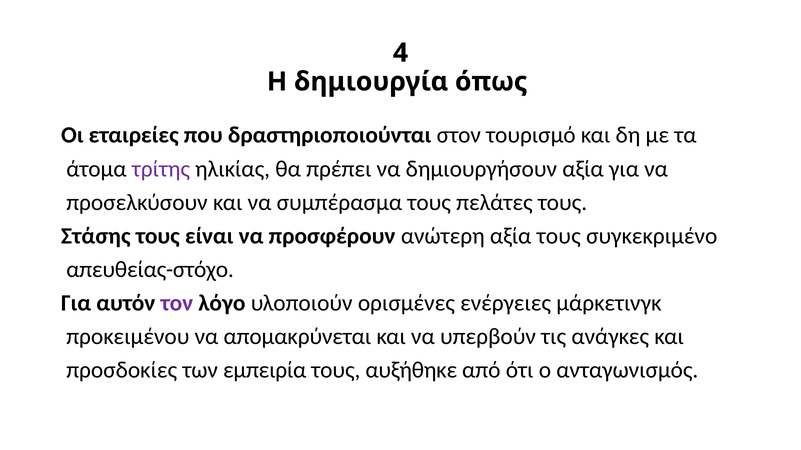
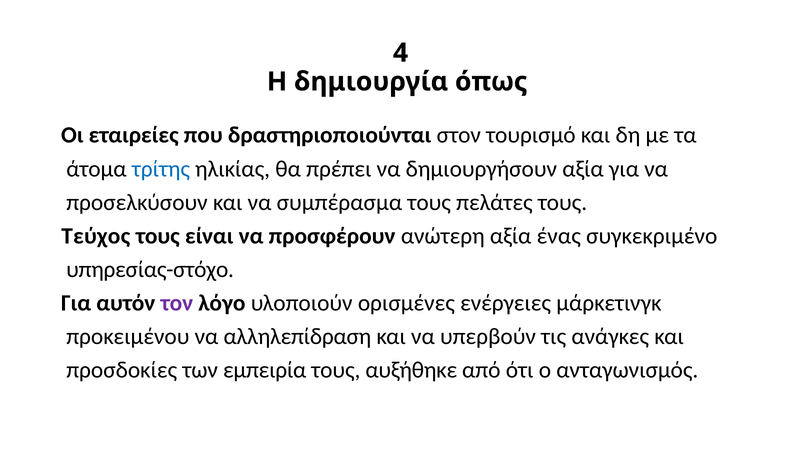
τρίτης colour: purple -> blue
Στάσης: Στάσης -> Τεύχος
αξία τους: τους -> ένας
απευθείας-στόχο: απευθείας-στόχο -> υπηρεσίας-στόχο
απομακρύνεται: απομακρύνεται -> αλληλεπίδραση
